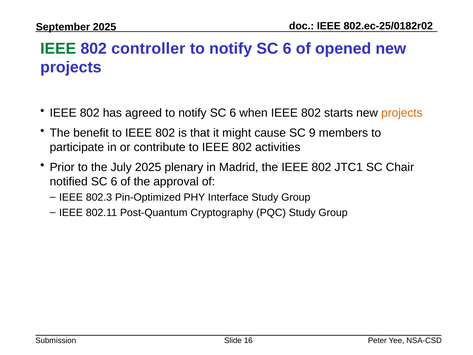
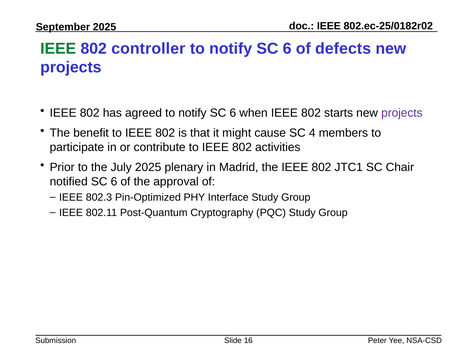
opened: opened -> defects
projects at (402, 113) colour: orange -> purple
9: 9 -> 4
